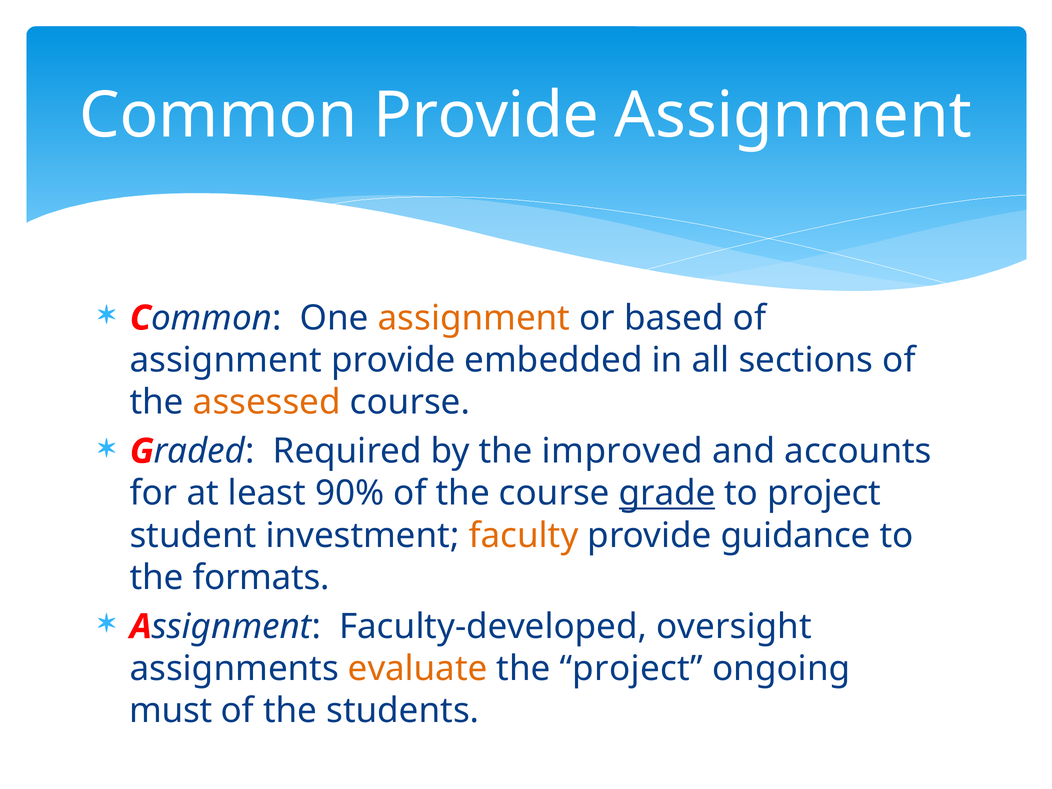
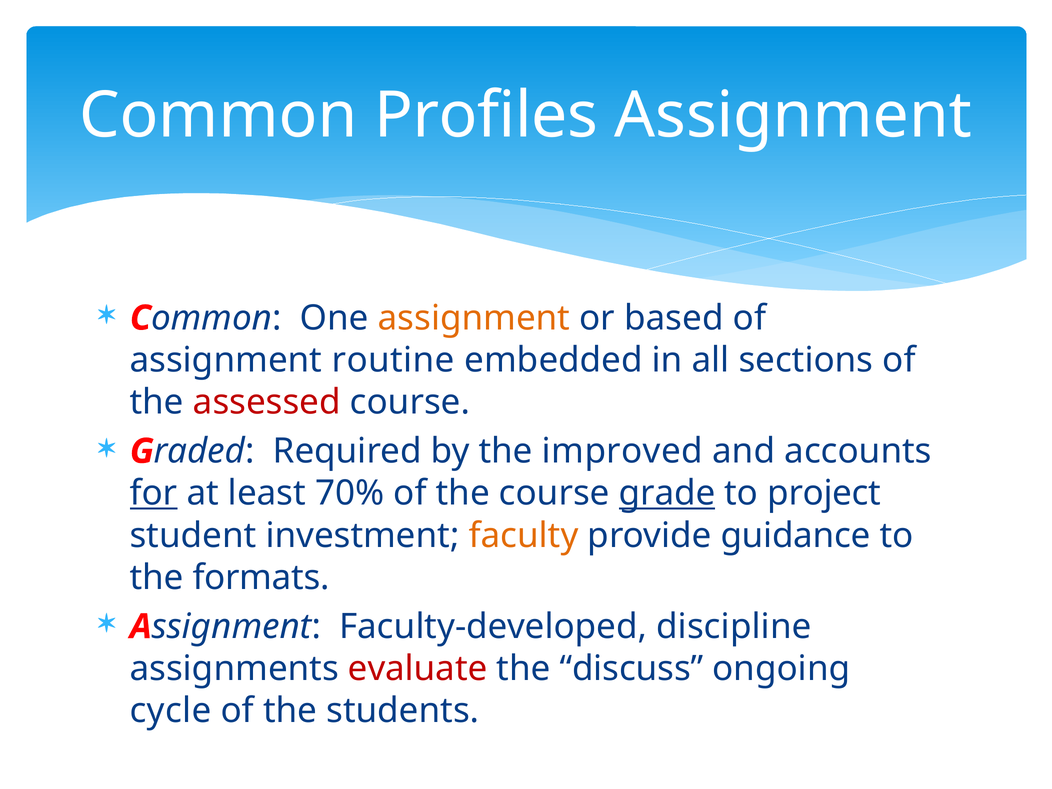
Common Provide: Provide -> Profiles
assignment provide: provide -> routine
assessed colour: orange -> red
for underline: none -> present
90%: 90% -> 70%
oversight: oversight -> discipline
evaluate colour: orange -> red
the project: project -> discuss
must: must -> cycle
